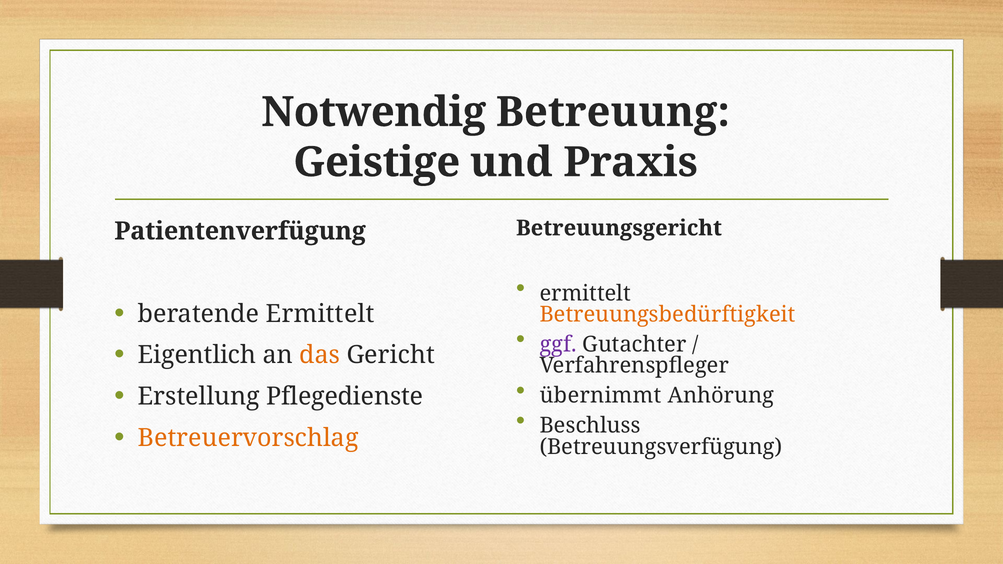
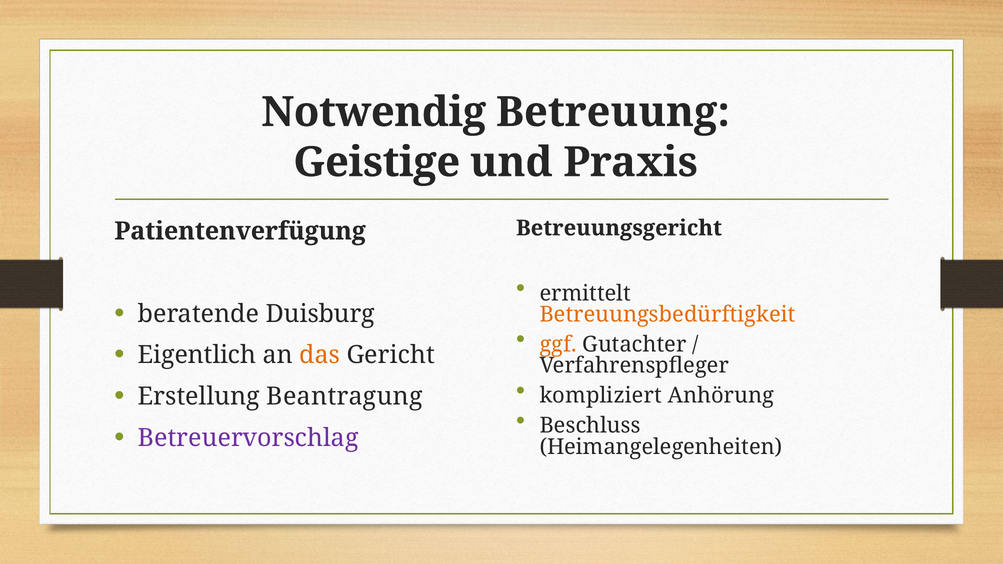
beratende Ermittelt: Ermittelt -> Duisburg
ggf colour: purple -> orange
übernimmt: übernimmt -> kompliziert
Pflegedienste: Pflegedienste -> Beantragung
Betreuervorschlag colour: orange -> purple
Betreuungsverfügung: Betreuungsverfügung -> Heimangelegenheiten
